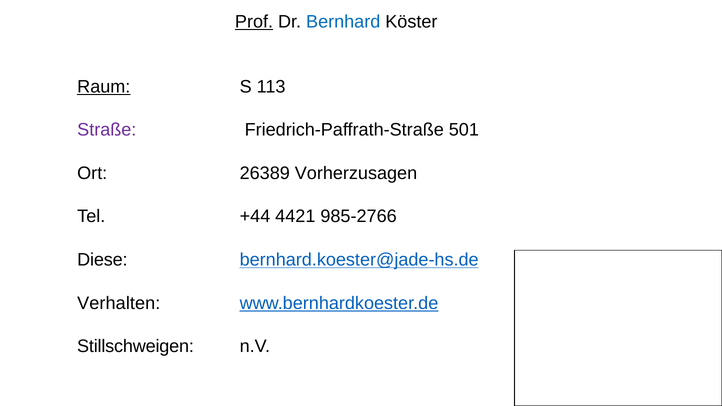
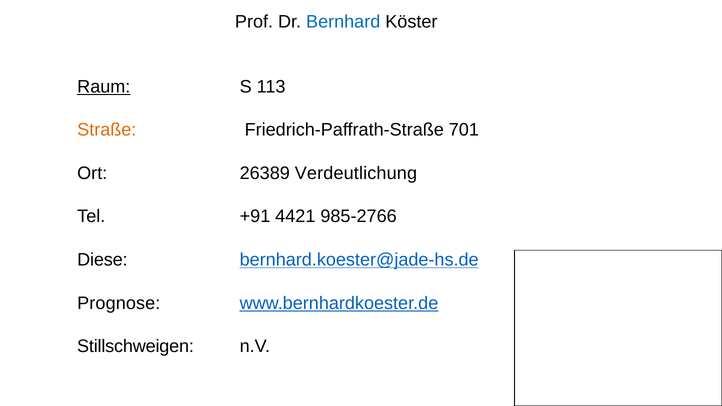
Prof underline: present -> none
Straße colour: purple -> orange
501: 501 -> 701
Vorherzusagen: Vorherzusagen -> Verdeutlichung
+44: +44 -> +91
Verhalten: Verhalten -> Prognose
